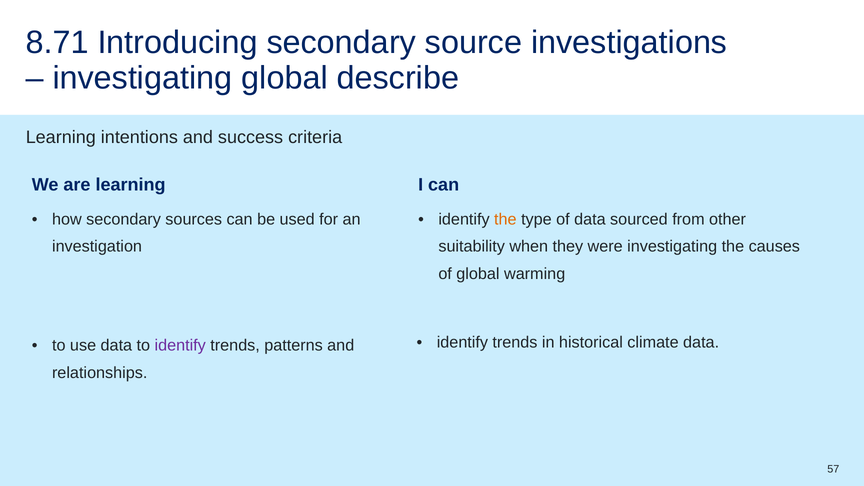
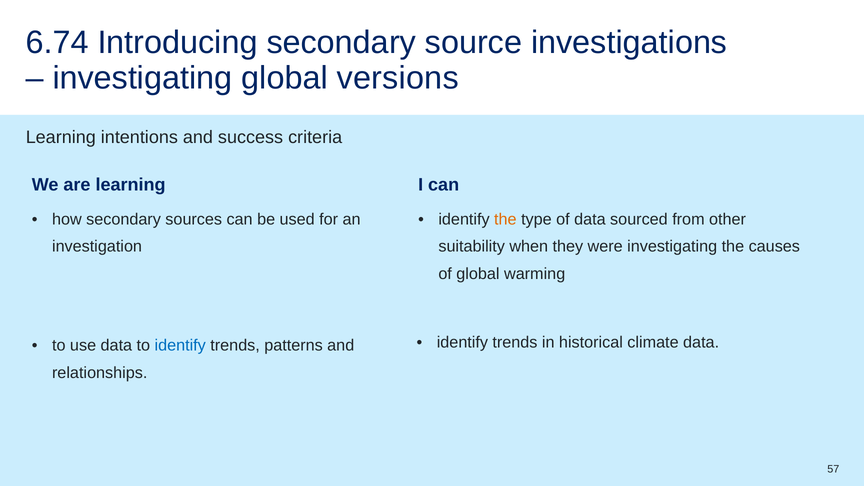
8.71: 8.71 -> 6.74
describe: describe -> versions
identify at (180, 346) colour: purple -> blue
